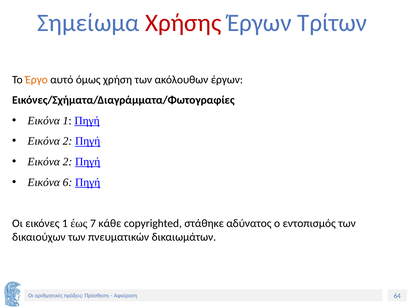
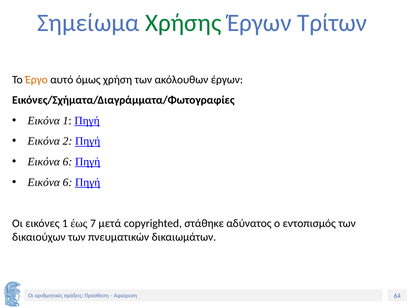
Χρήσης colour: red -> green
2 at (67, 161): 2 -> 6
κάθε: κάθε -> μετά
